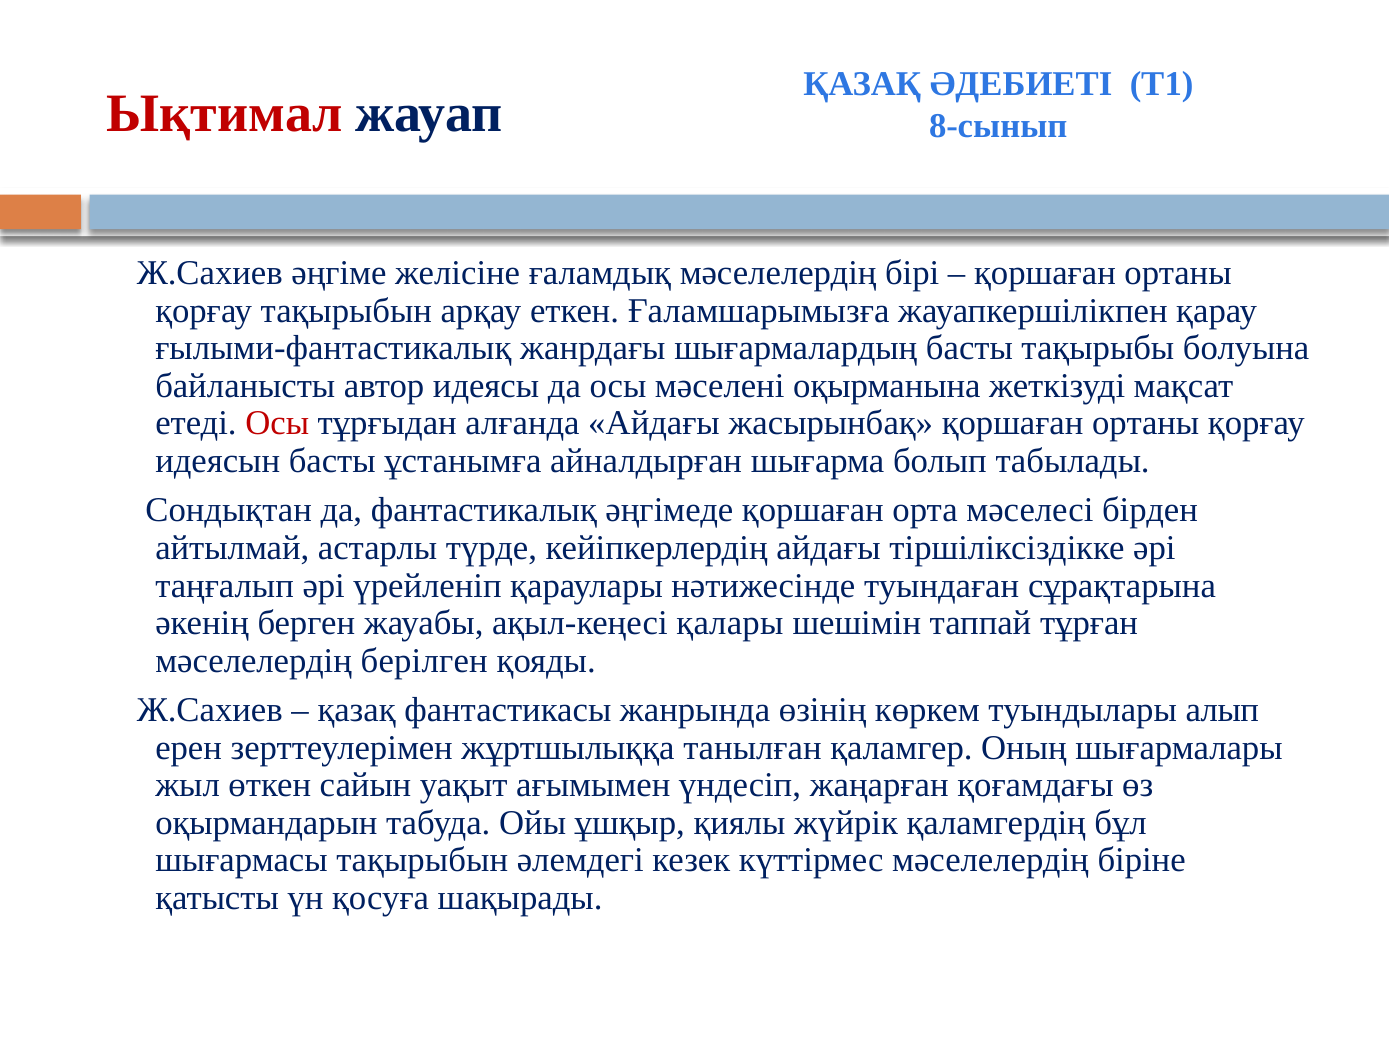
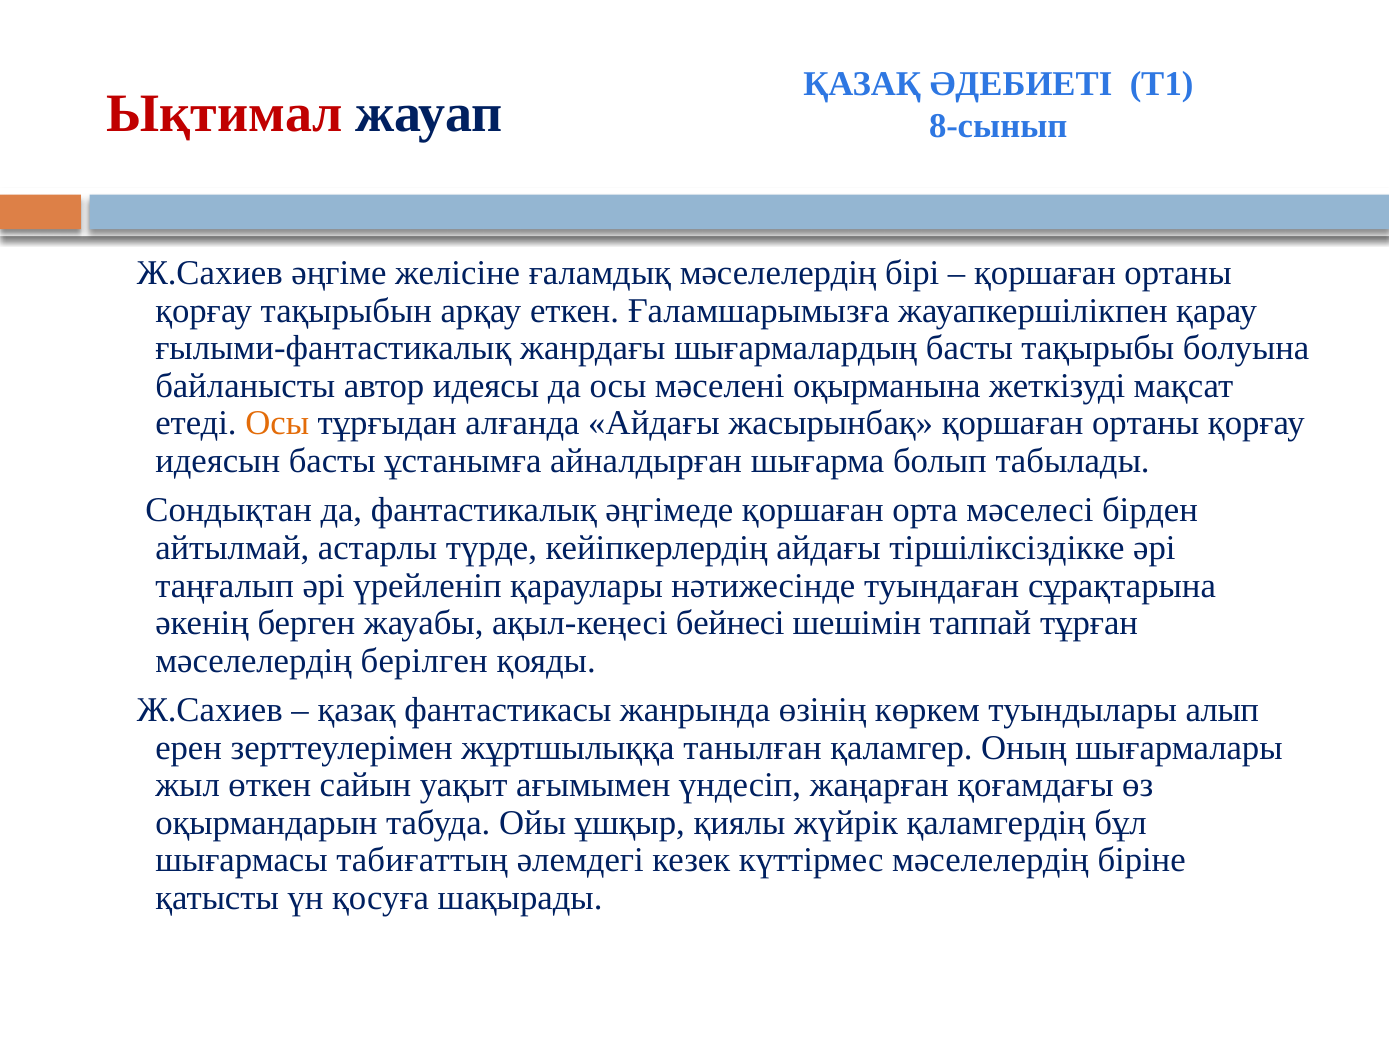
Осы at (277, 423) colour: red -> orange
қалары: қалары -> бейнесі
шығармасы тақырыбын: тақырыбын -> табиғаттың
